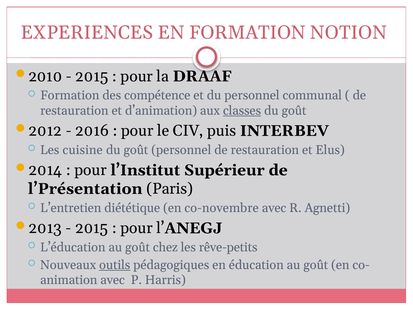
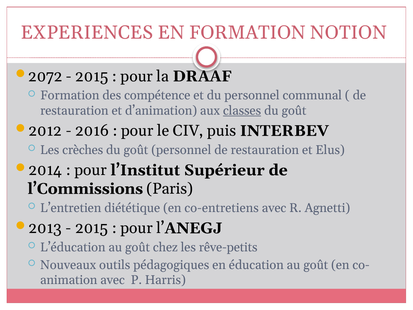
2010: 2010 -> 2072
cuisine: cuisine -> crèches
l’Présentation: l’Présentation -> l’Commissions
co-novembre: co-novembre -> co-entretiens
outils underline: present -> none
